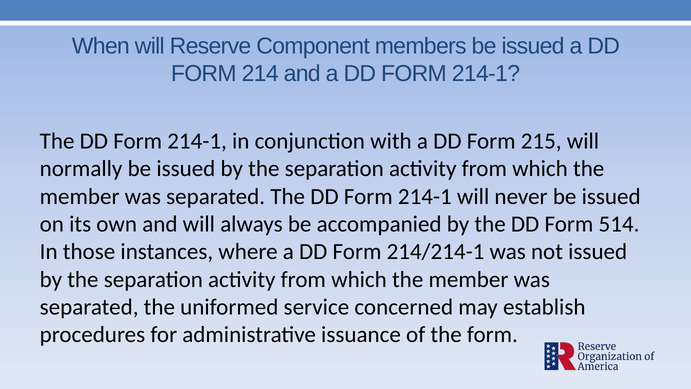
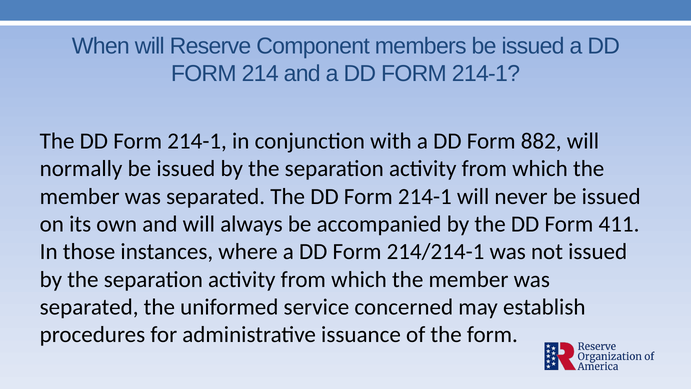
215: 215 -> 882
514: 514 -> 411
